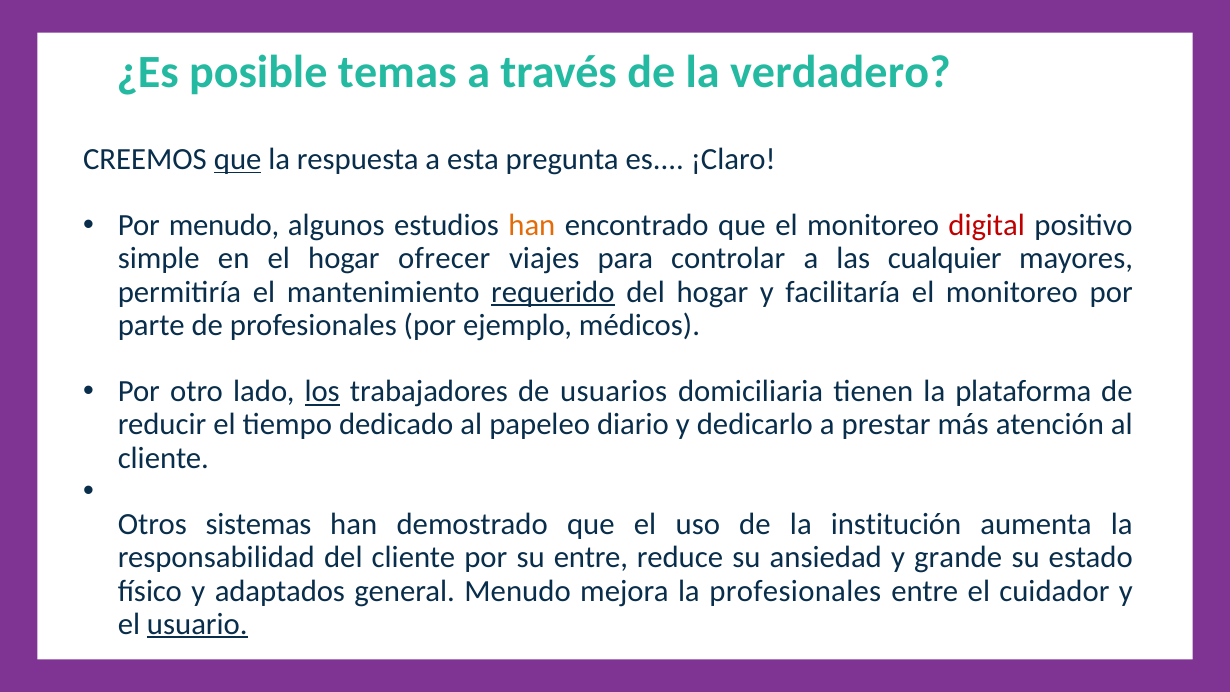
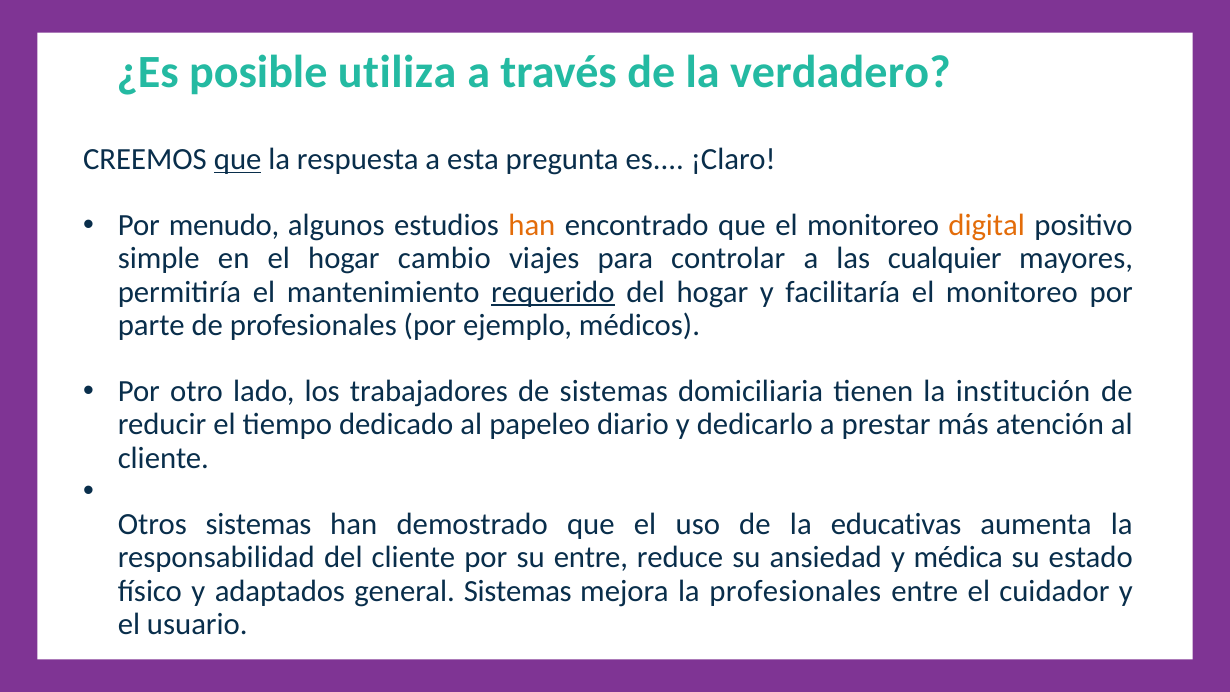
temas: temas -> utiliza
digital colour: red -> orange
ofrecer: ofrecer -> cambio
los underline: present -> none
de usuarios: usuarios -> sistemas
plataforma: plataforma -> institución
institución: institución -> educativas
grande: grande -> médica
general Menudo: Menudo -> Sistemas
usuario underline: present -> none
